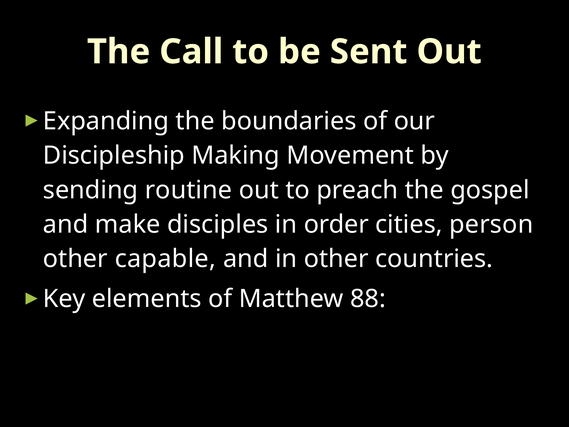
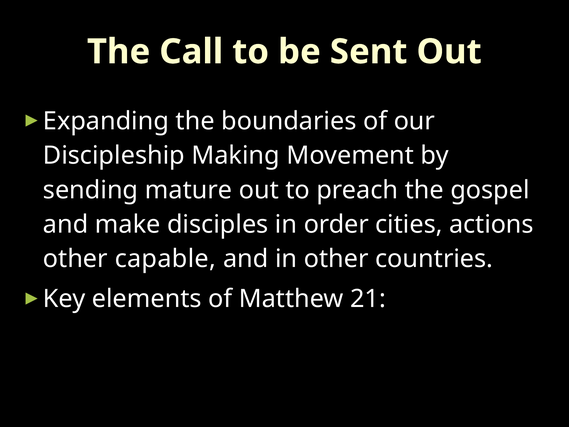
routine: routine -> mature
person: person -> actions
88: 88 -> 21
